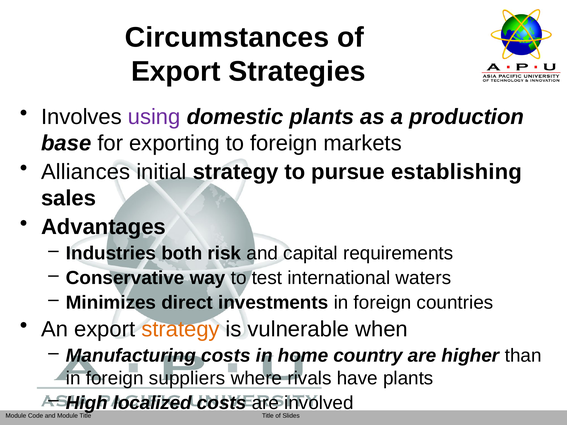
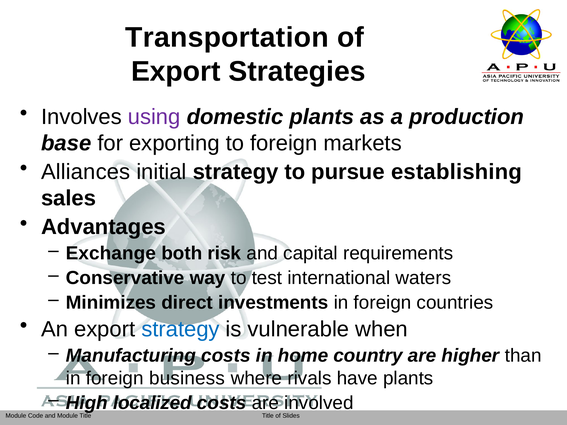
Circumstances: Circumstances -> Transportation
Industries: Industries -> Exchange
strategy at (180, 329) colour: orange -> blue
suppliers: suppliers -> business
